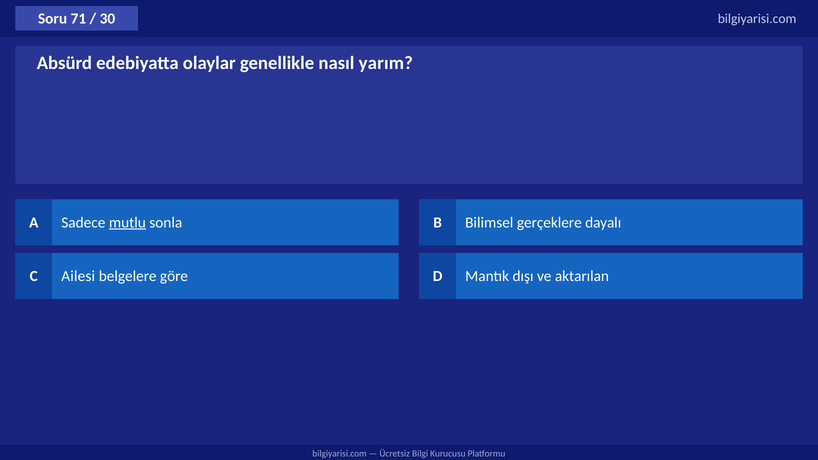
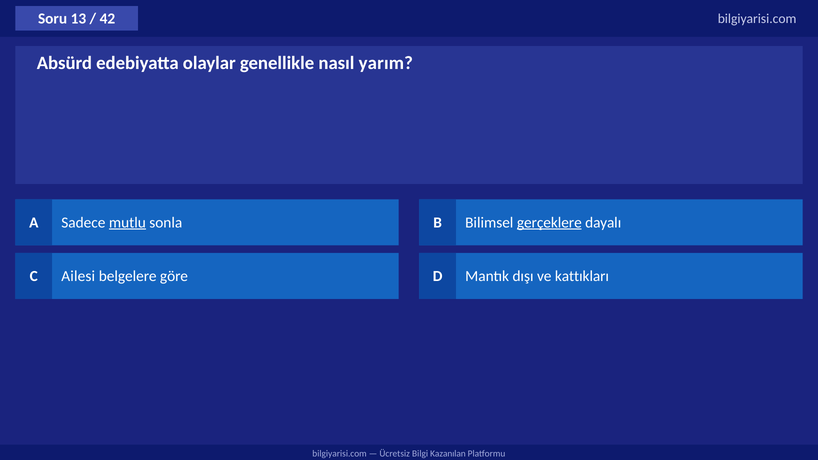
71: 71 -> 13
30: 30 -> 42
gerçeklere underline: none -> present
aktarılan: aktarılan -> kattıkları
Kurucusu: Kurucusu -> Kazanılan
